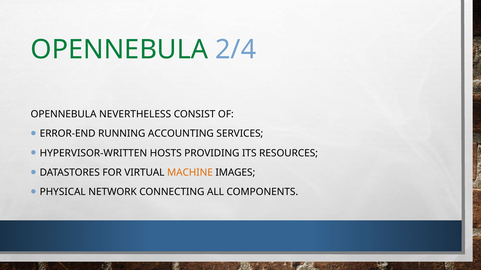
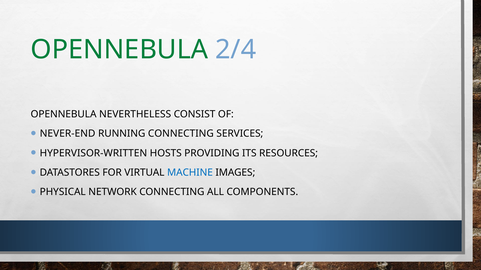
ERROR-END: ERROR-END -> NEVER-END
RUNNING ACCOUNTING: ACCOUNTING -> CONNECTING
MACHINE colour: orange -> blue
